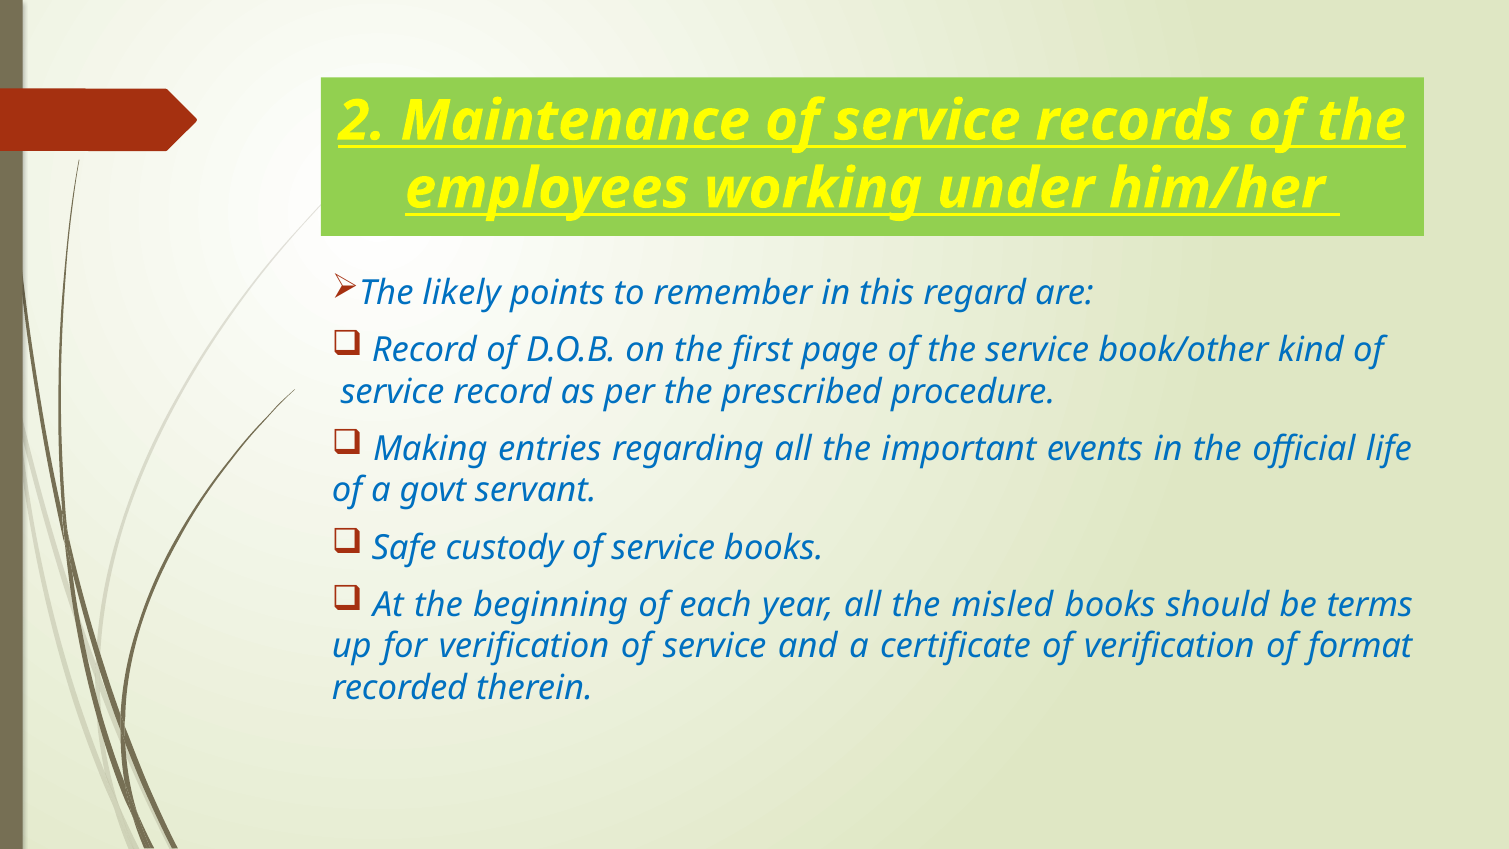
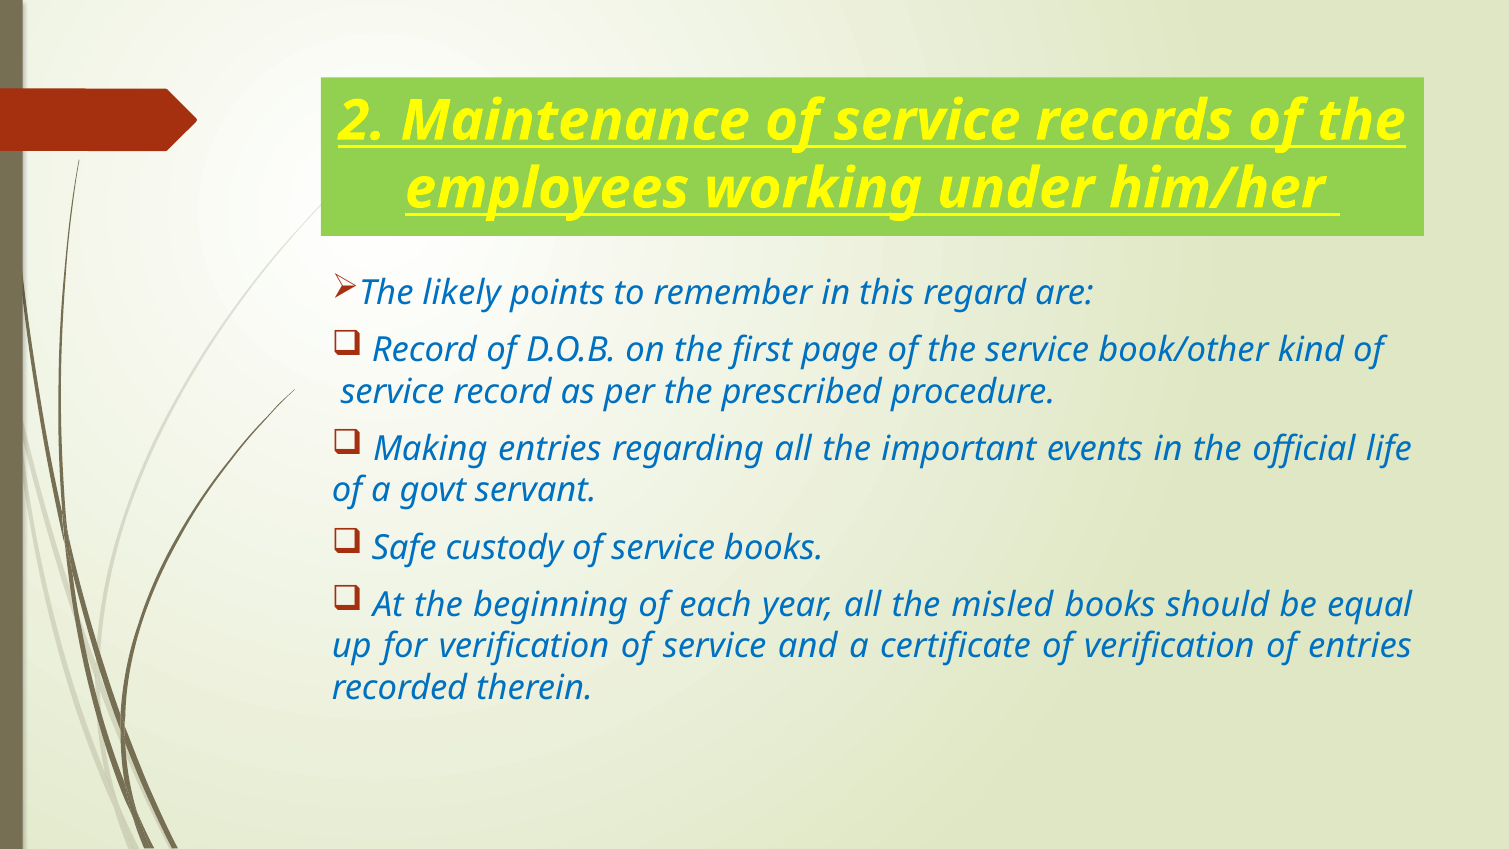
terms: terms -> equal
of format: format -> entries
